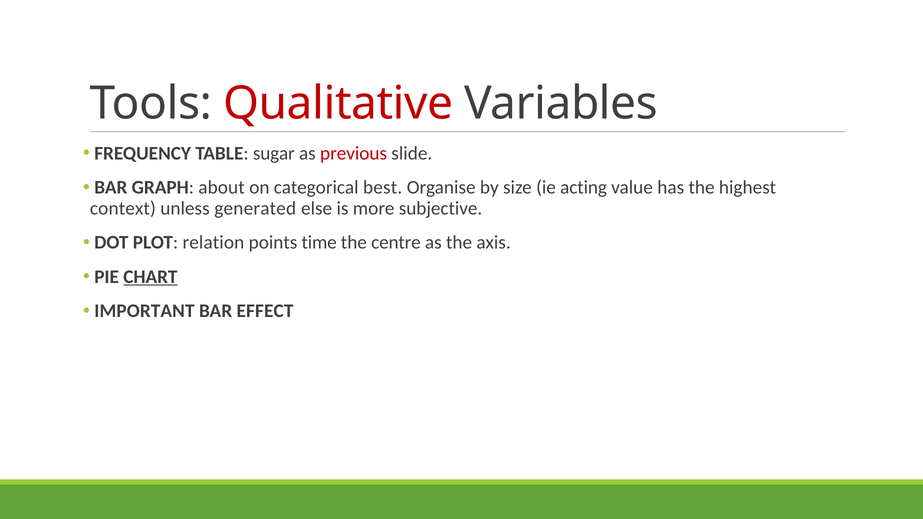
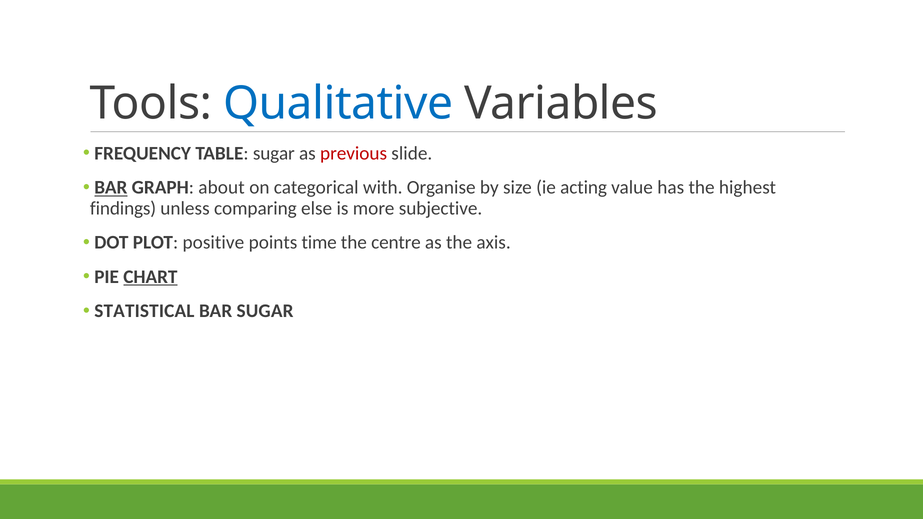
Qualitative colour: red -> blue
BAR at (111, 188) underline: none -> present
best: best -> with
context: context -> findings
generated: generated -> comparing
relation: relation -> positive
IMPORTANT: IMPORTANT -> STATISTICAL
BAR EFFECT: EFFECT -> SUGAR
